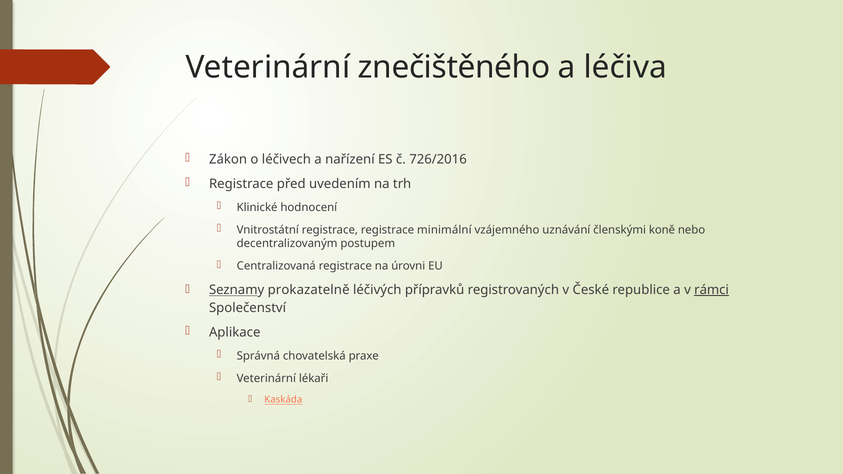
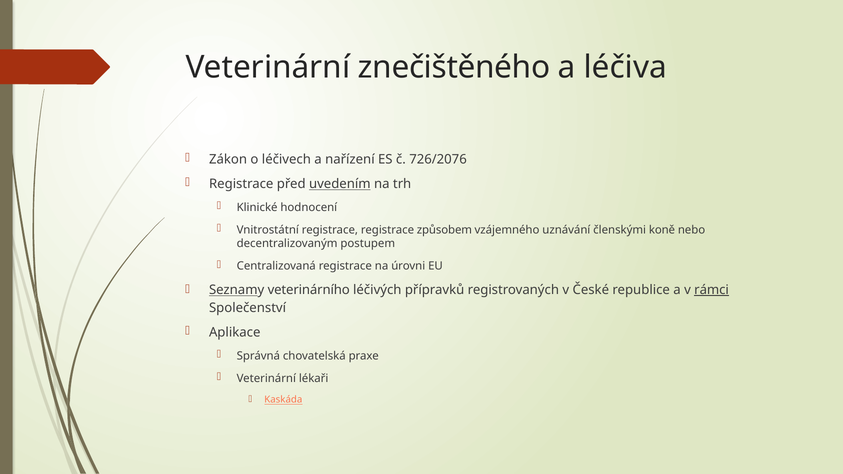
726/2016: 726/2016 -> 726/2076
uvedením underline: none -> present
minimální: minimální -> způsobem
prokazatelně: prokazatelně -> veterinárního
